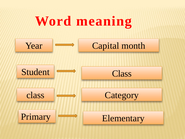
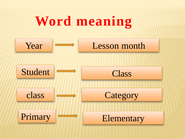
Capital: Capital -> Lesson
